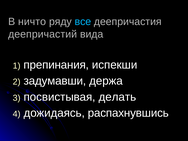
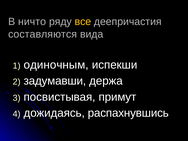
все colour: light blue -> yellow
деепричастий: деепричастий -> составляются
препинания: препинания -> одиночным
делать: делать -> примут
